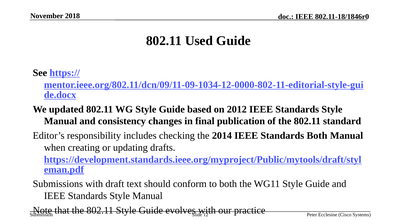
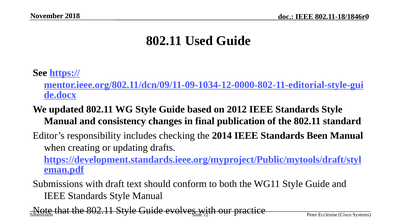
Standards Both: Both -> Been
